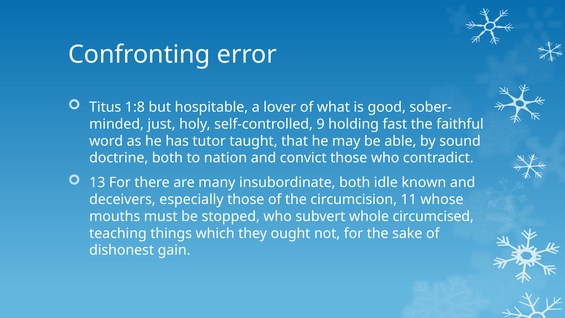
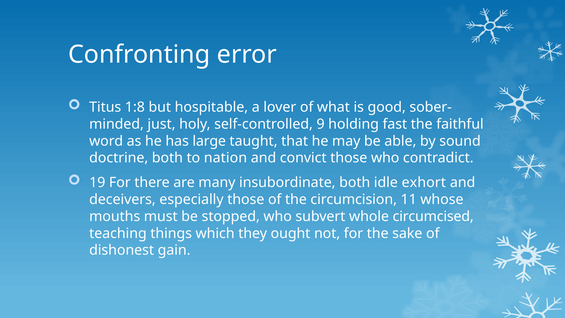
tutor: tutor -> large
13: 13 -> 19
known: known -> exhort
